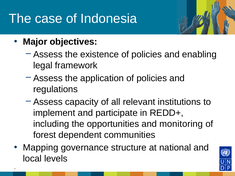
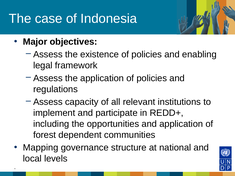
and monitoring: monitoring -> application
